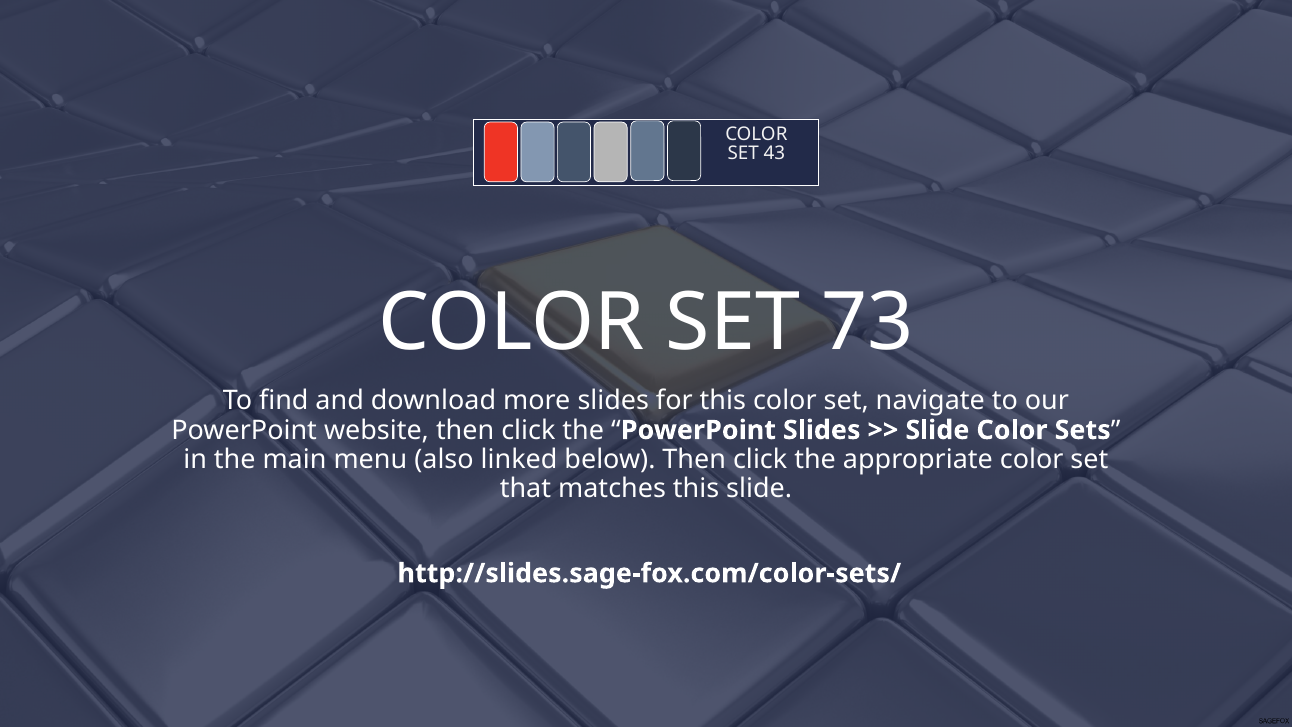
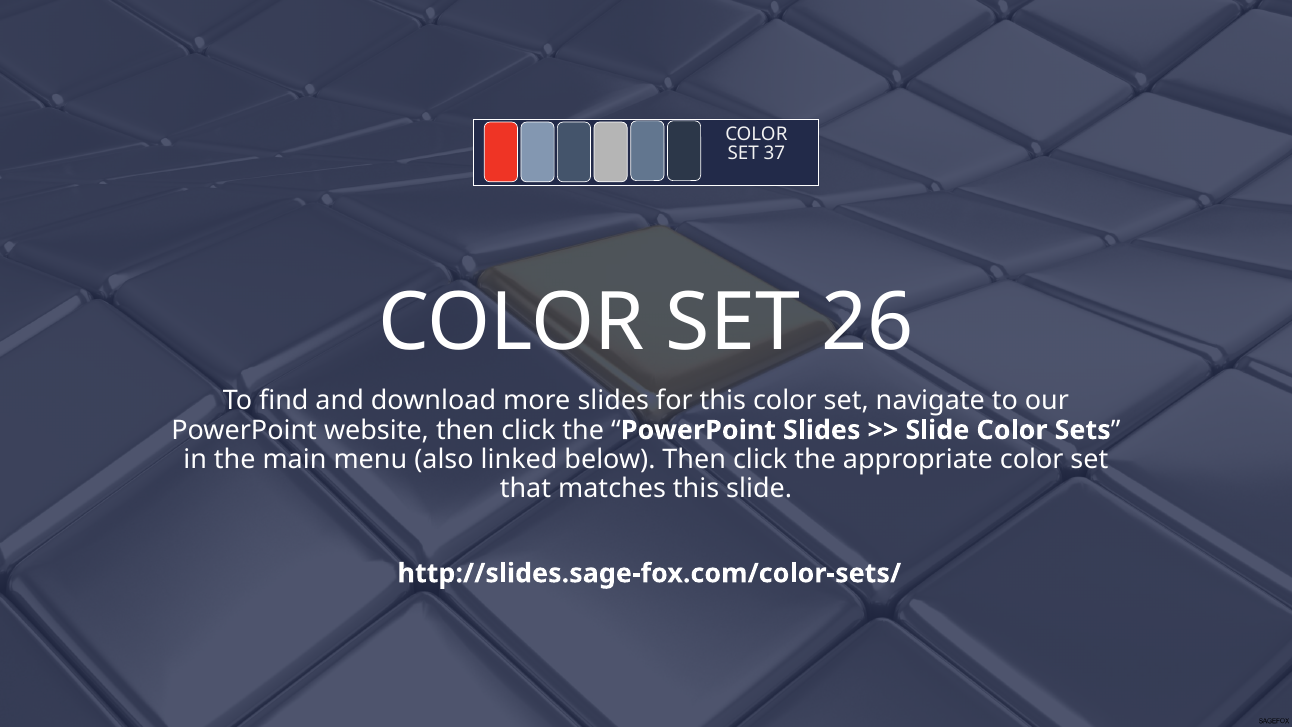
43: 43 -> 37
73: 73 -> 26
